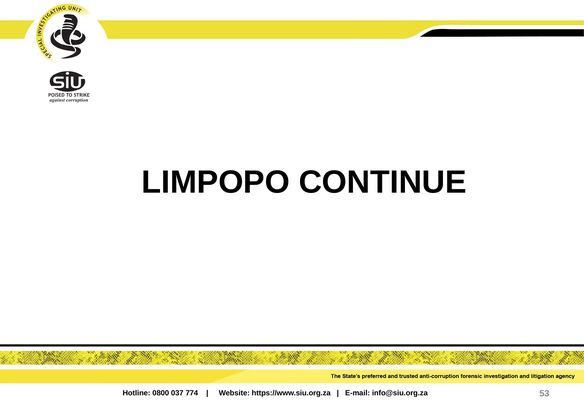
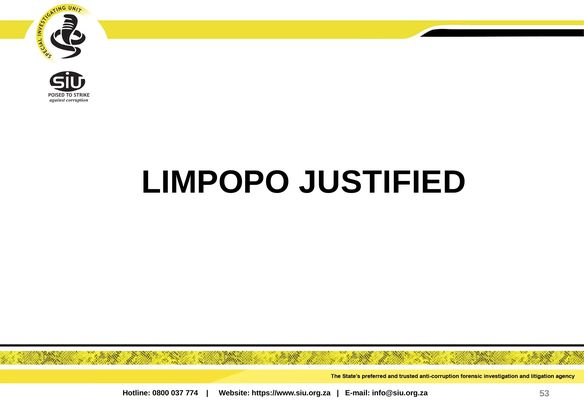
CONTINUE: CONTINUE -> JUSTIFIED
